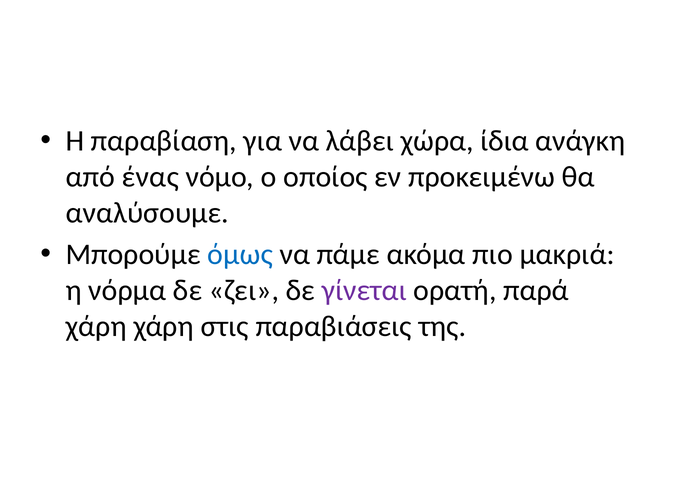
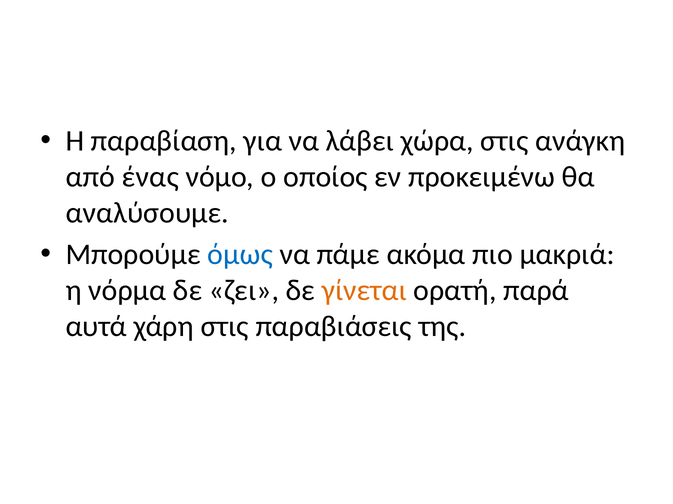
χώρα ίδια: ίδια -> στις
γίνεται colour: purple -> orange
χάρη at (96, 327): χάρη -> αυτά
